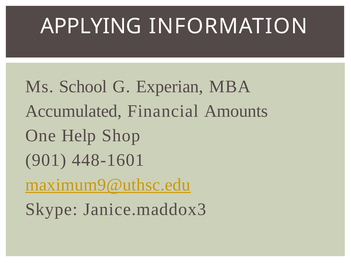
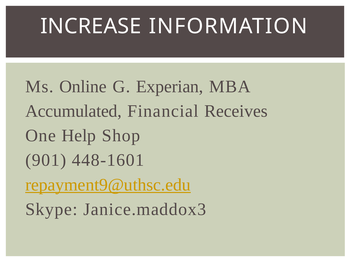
APPLYING: APPLYING -> INCREASE
School: School -> Online
Amounts: Amounts -> Receives
maximum9@uthsc.edu: maximum9@uthsc.edu -> repayment9@uthsc.edu
